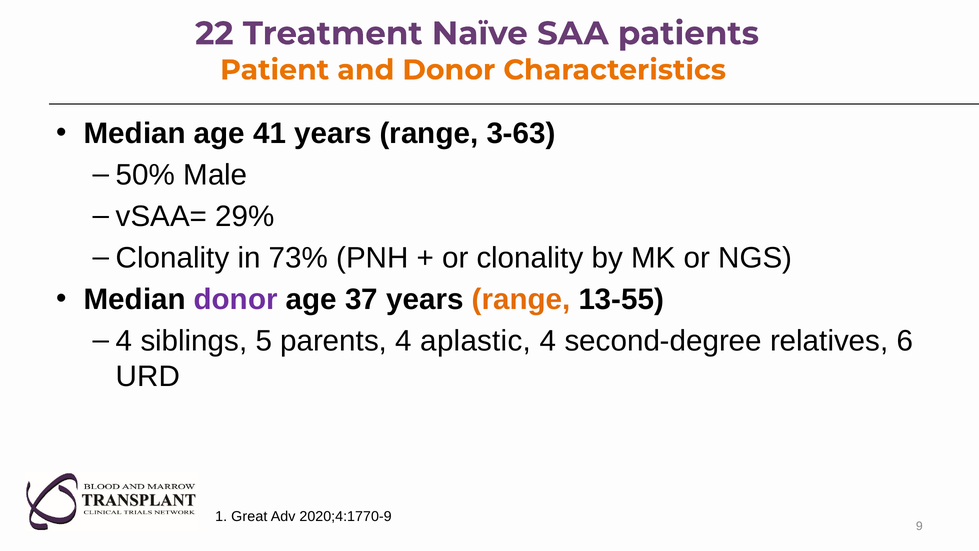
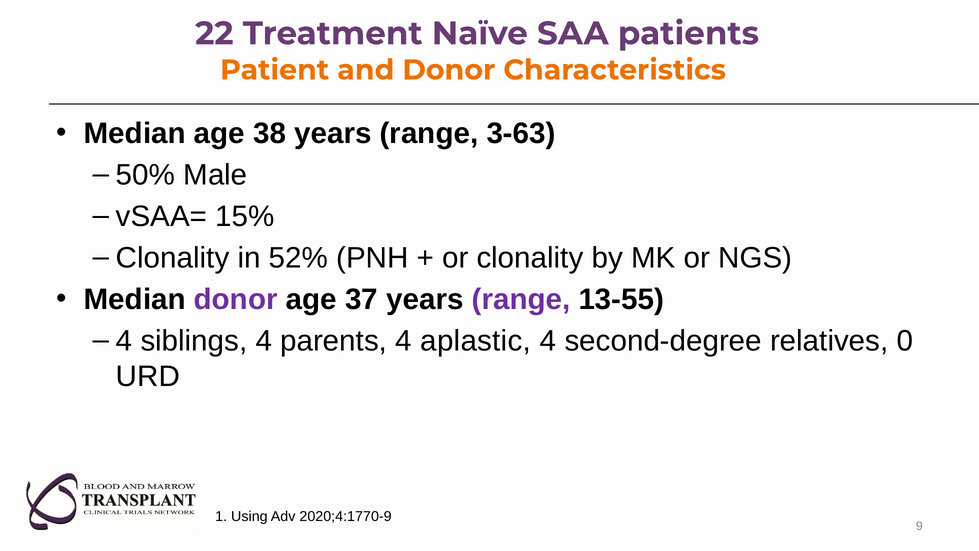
41: 41 -> 38
29%: 29% -> 15%
73%: 73% -> 52%
range at (521, 299) colour: orange -> purple
siblings 5: 5 -> 4
6: 6 -> 0
Great: Great -> Using
